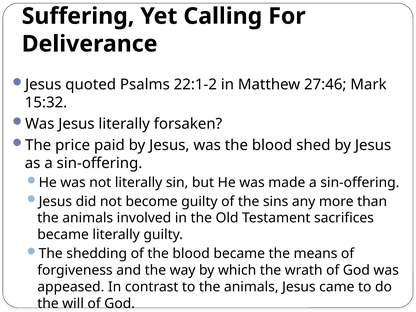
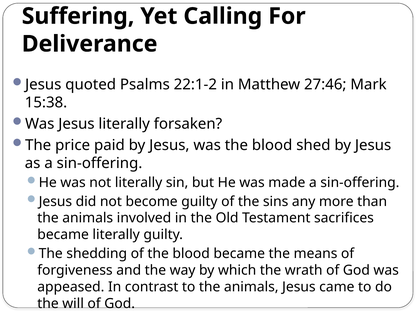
15:32: 15:32 -> 15:38
